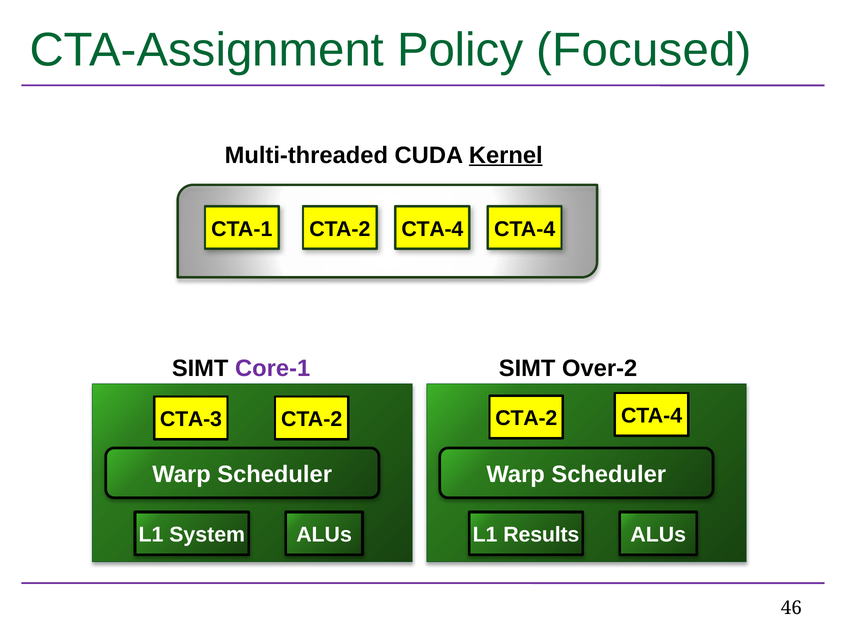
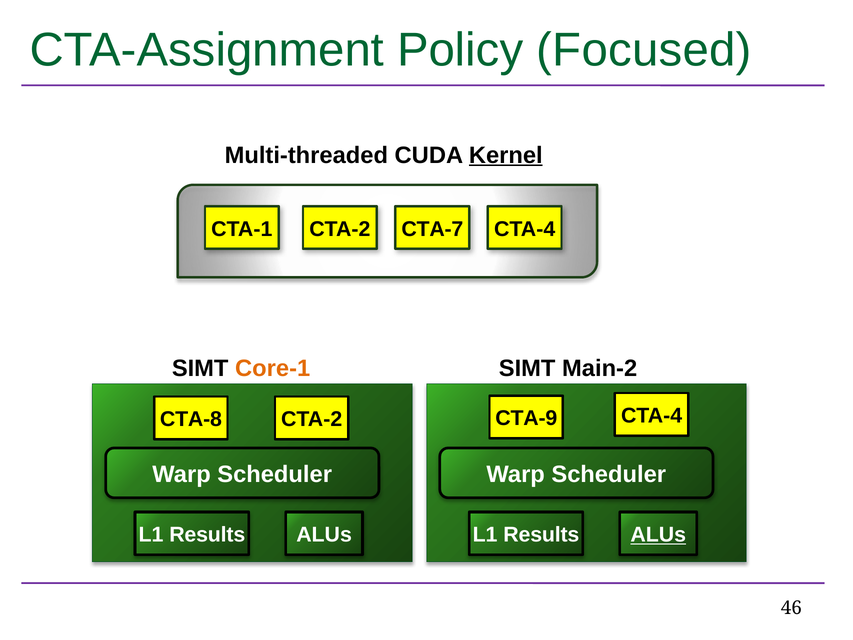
CTA-1 CTA-2 CTA-4: CTA-4 -> CTA-7
Core-1 colour: purple -> orange
Over-2: Over-2 -> Main-2
CTA-2 at (526, 418): CTA-2 -> CTA-9
CTA-3: CTA-3 -> CTA-8
System at (207, 535): System -> Results
ALUs at (658, 535) underline: none -> present
